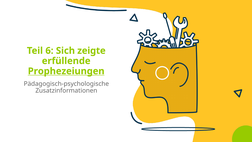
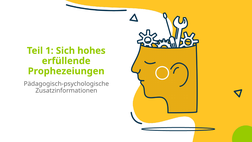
6: 6 -> 1
zeigte: zeigte -> hohes
Prophezeiungen underline: present -> none
